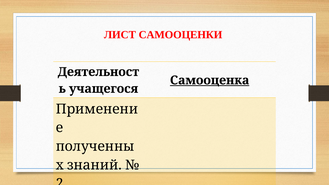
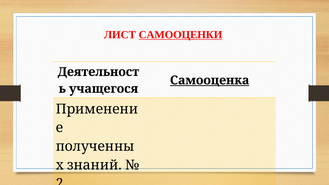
САМООЦЕНКИ underline: none -> present
